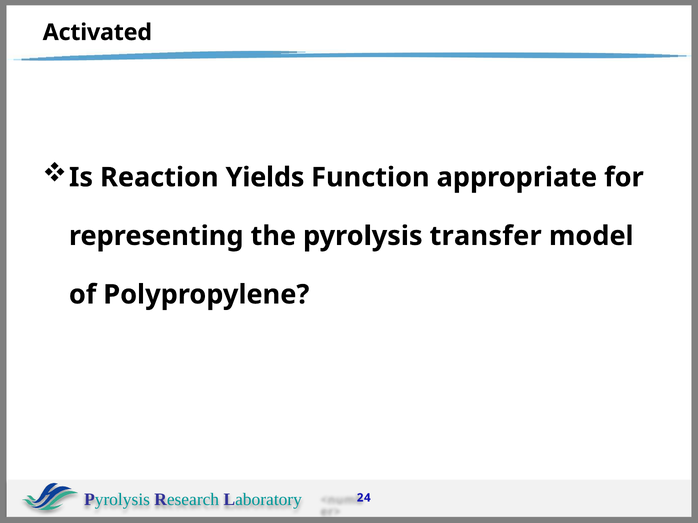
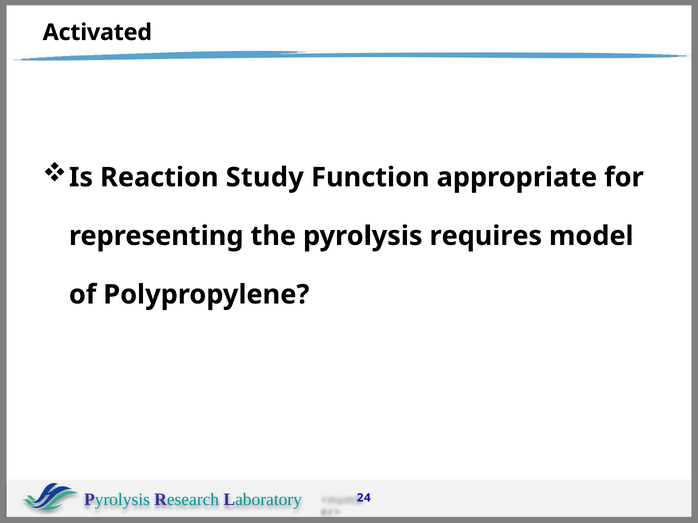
Yields: Yields -> Study
transfer: transfer -> requires
